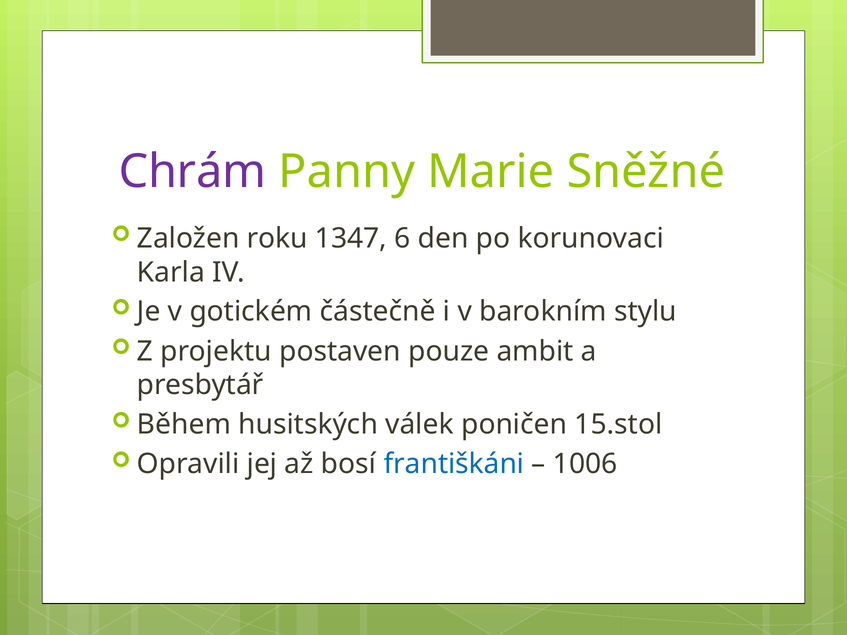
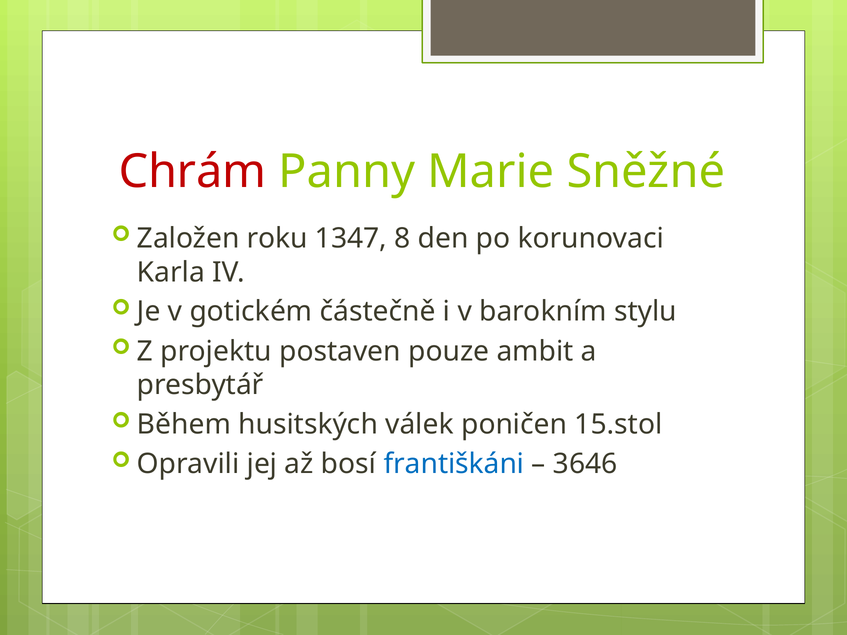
Chrám colour: purple -> red
6: 6 -> 8
1006: 1006 -> 3646
